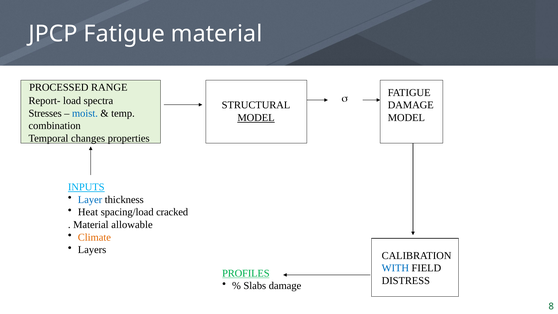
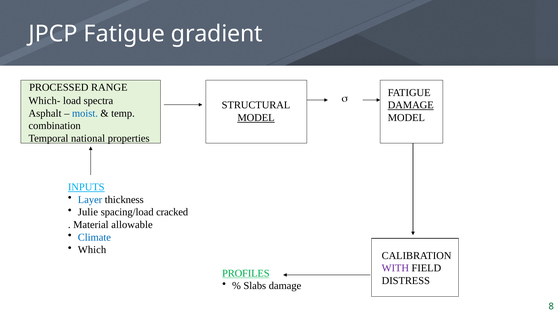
Fatigue material: material -> gradient
Report-: Report- -> Which-
DAMAGE at (411, 105) underline: none -> present
Stresses: Stresses -> Asphalt
changes: changes -> national
Heat: Heat -> Julie
Climate colour: orange -> blue
Layers: Layers -> Which
WITH colour: blue -> purple
